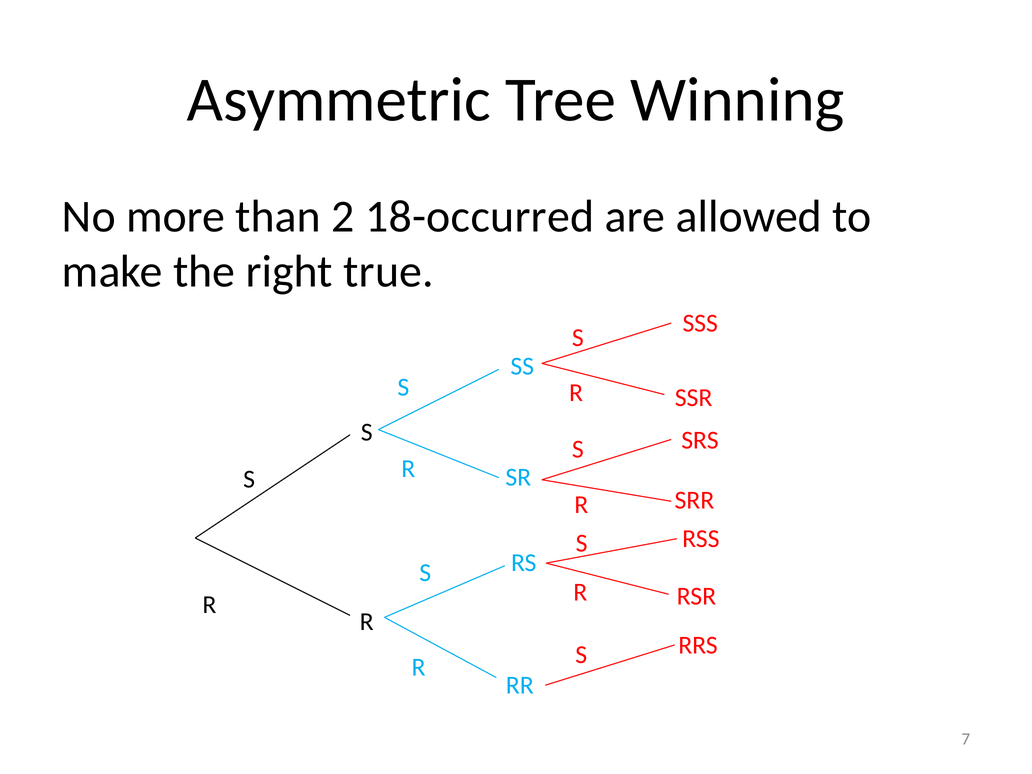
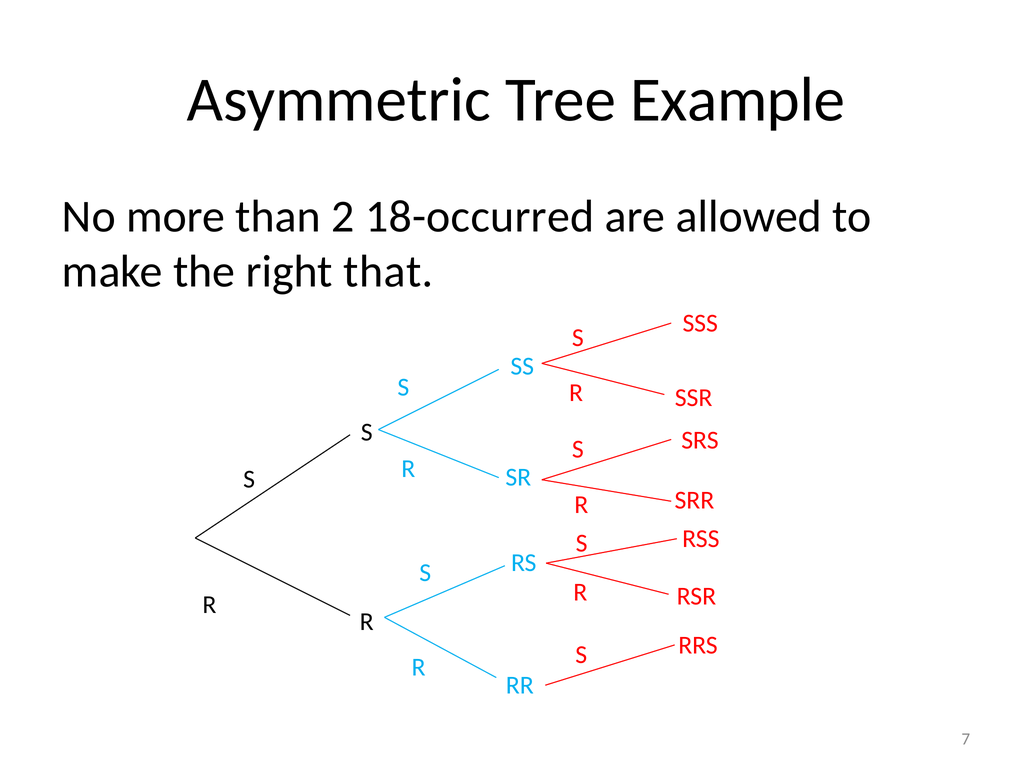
Winning: Winning -> Example
true: true -> that
